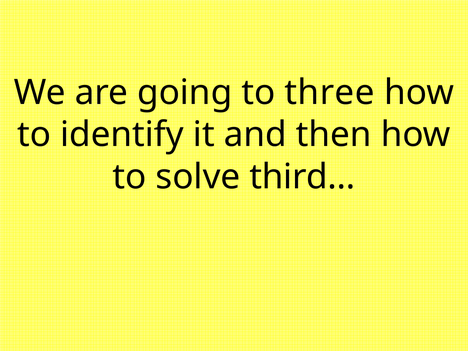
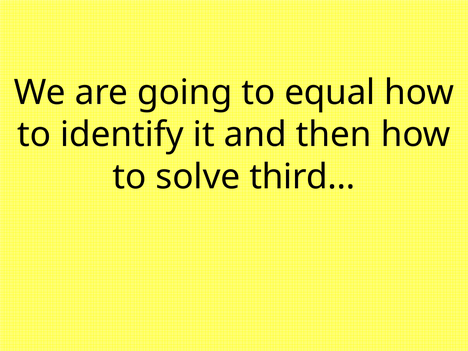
three: three -> equal
